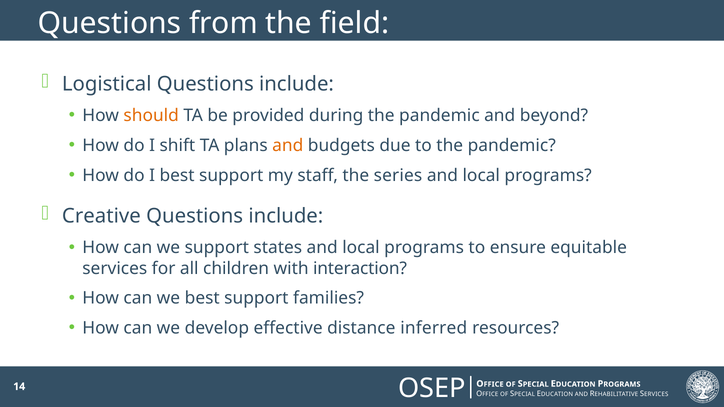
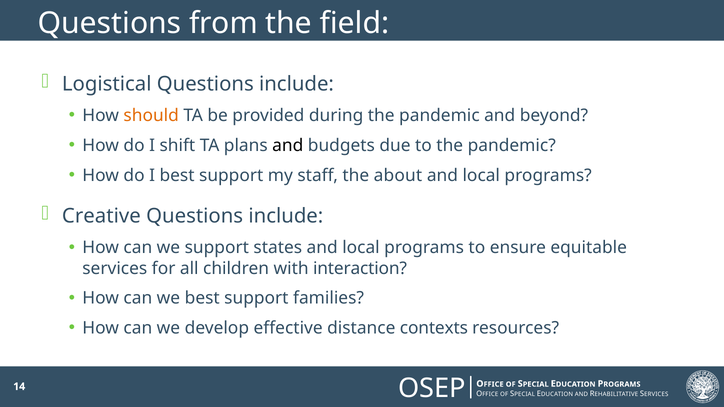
and at (288, 146) colour: orange -> black
series: series -> about
inferred: inferred -> contexts
